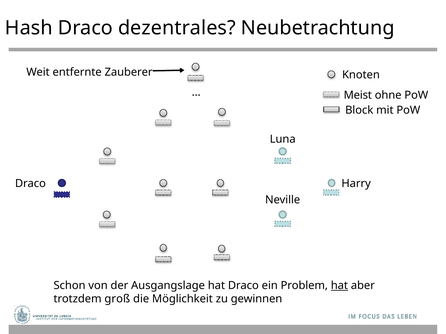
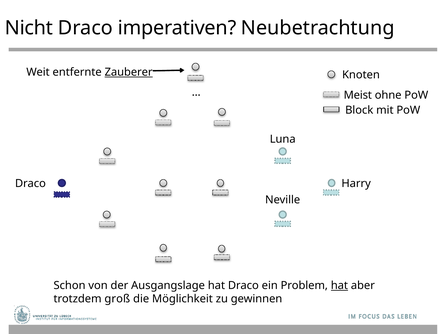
Hash: Hash -> Nicht
dezentrales: dezentrales -> imperativen
Zauberer underline: none -> present
